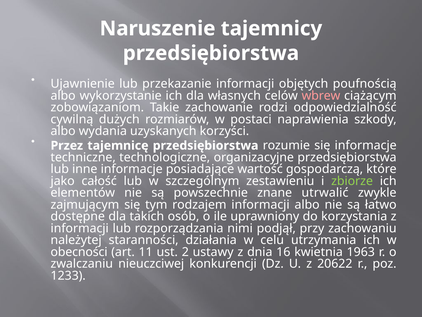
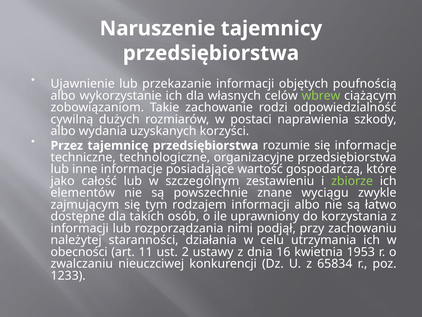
wbrew colour: pink -> light green
utrwalić: utrwalić -> wyciągu
1963: 1963 -> 1953
20622: 20622 -> 65834
